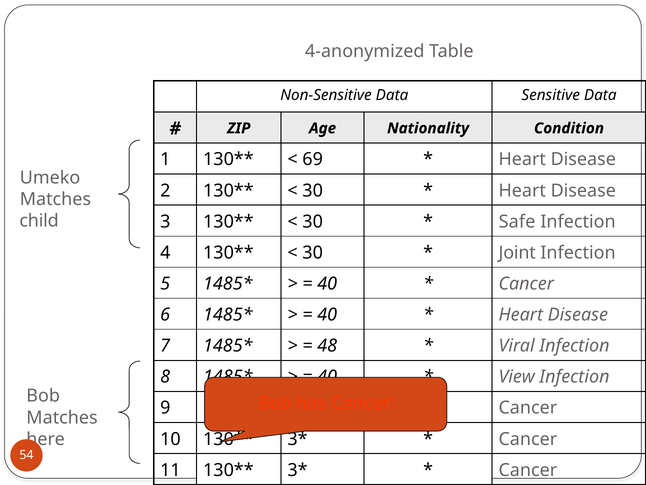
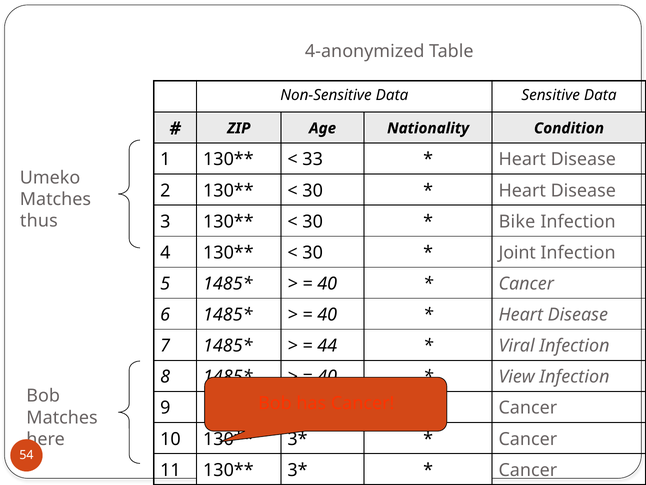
69: 69 -> 33
child: child -> thus
Safe: Safe -> Bike
48: 48 -> 44
